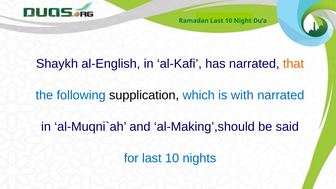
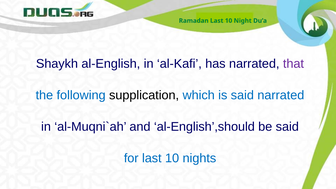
that colour: orange -> purple
is with: with -> said
al-Making’,should: al-Making’,should -> al-English’,should
